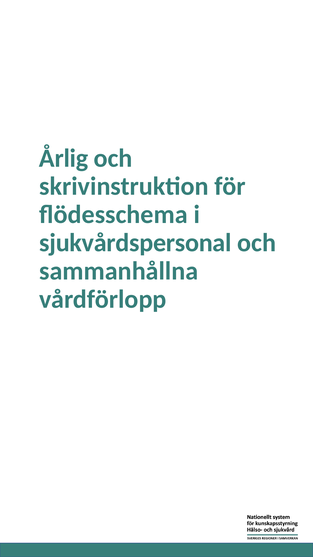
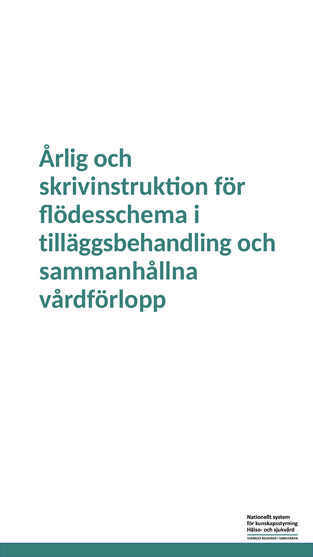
sjukvårdspersonal: sjukvårdspersonal -> tilläggsbehandling
